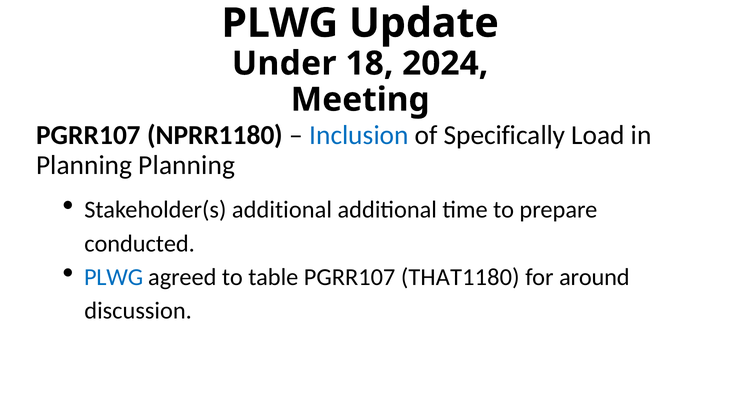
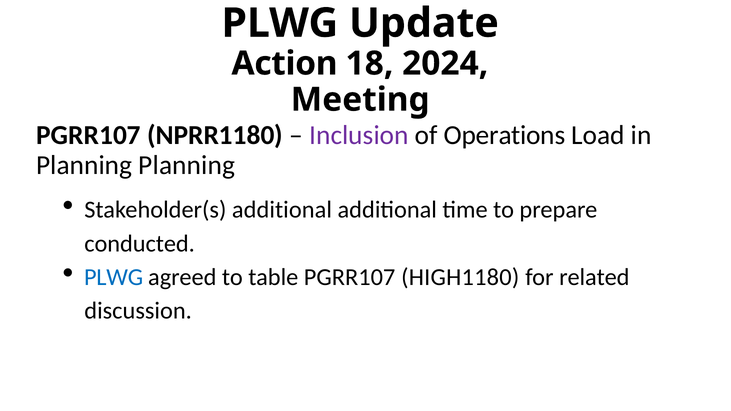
Under: Under -> Action
Inclusion colour: blue -> purple
Specifically: Specifically -> Operations
THAT1180: THAT1180 -> HIGH1180
around: around -> related
